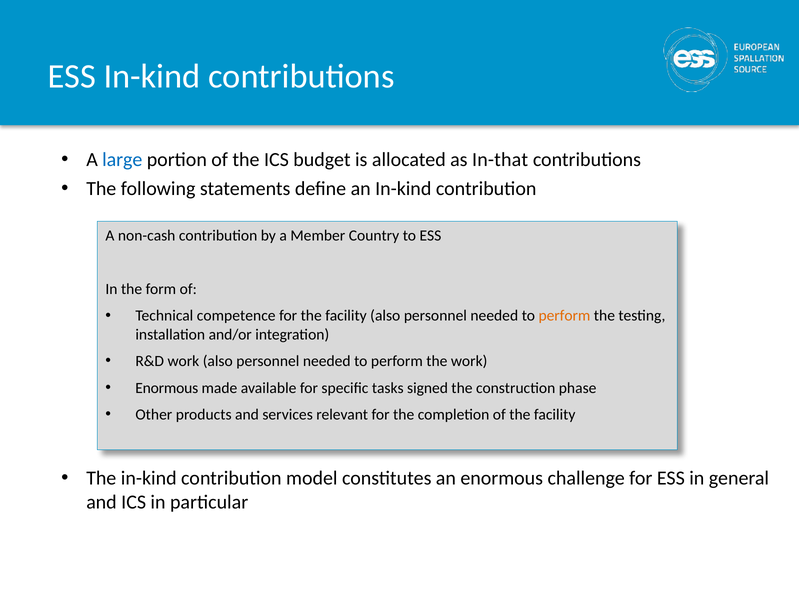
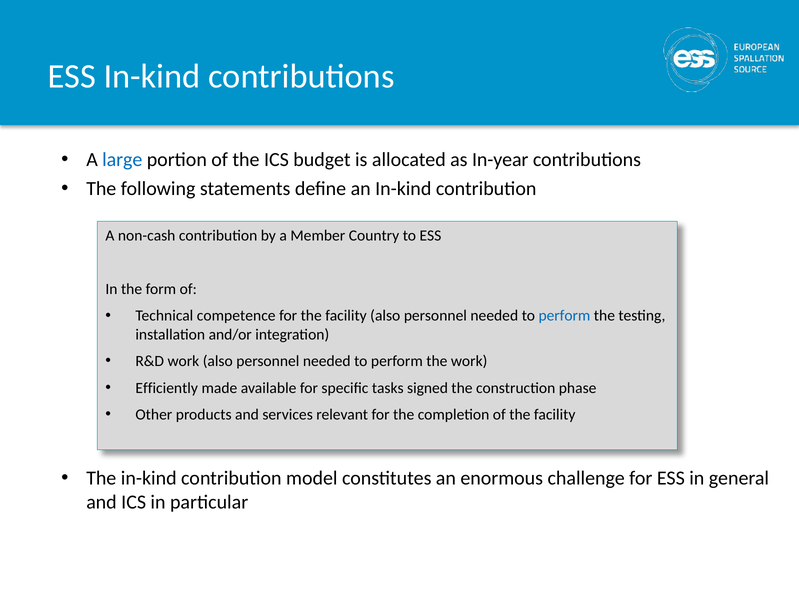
In-that: In-that -> In-year
perform at (564, 316) colour: orange -> blue
Enormous at (167, 388): Enormous -> Efficiently
